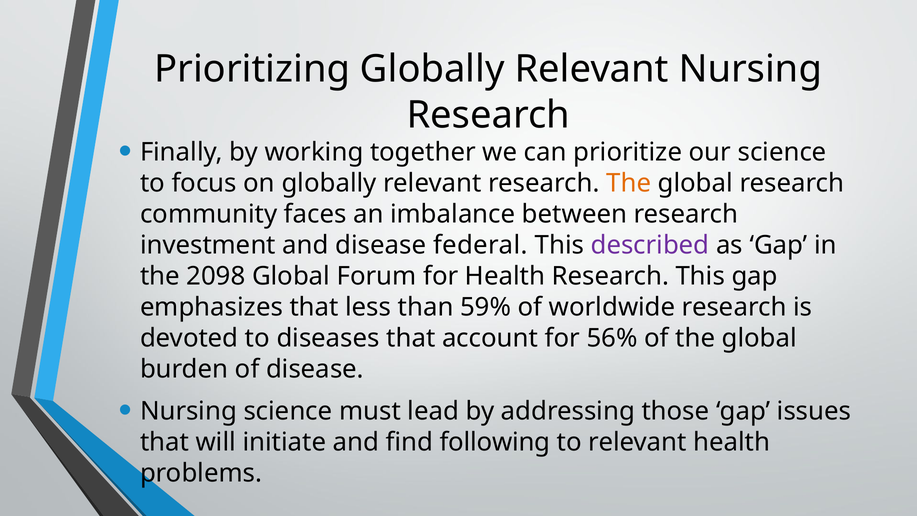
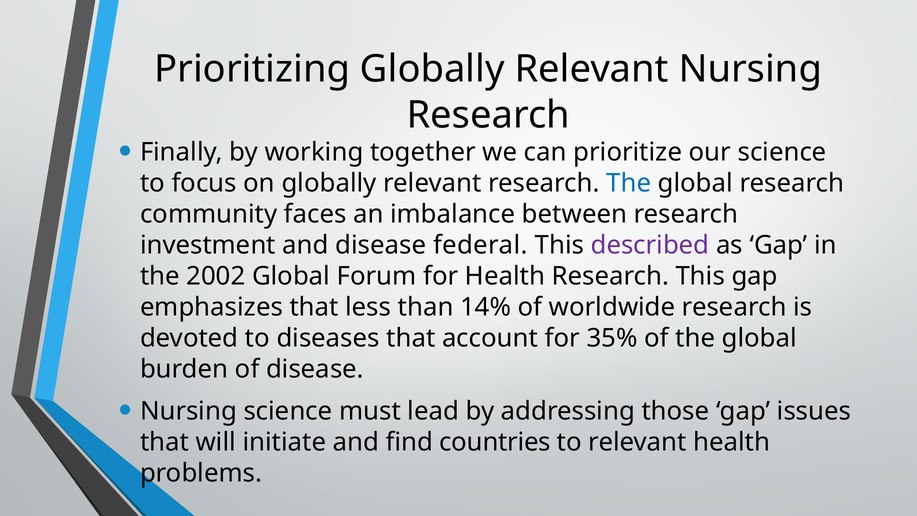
The at (629, 183) colour: orange -> blue
2098: 2098 -> 2002
59%: 59% -> 14%
56%: 56% -> 35%
following: following -> countries
